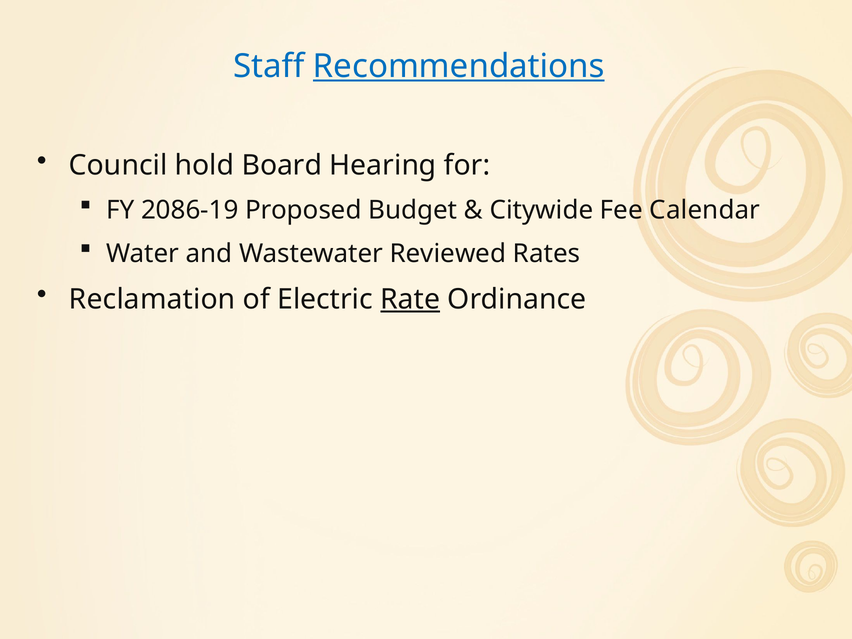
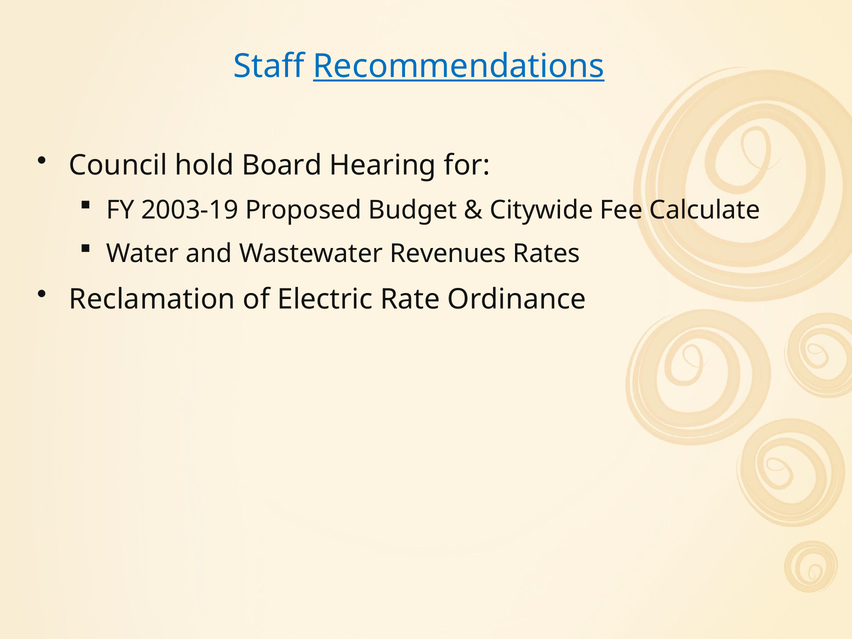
2086-19: 2086-19 -> 2003-19
Calendar: Calendar -> Calculate
Reviewed: Reviewed -> Revenues
Rate underline: present -> none
